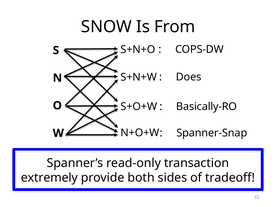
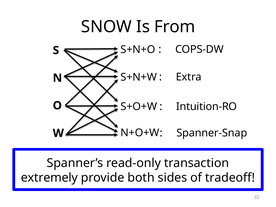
Does: Does -> Extra
Basically-RO: Basically-RO -> Intuition-RO
